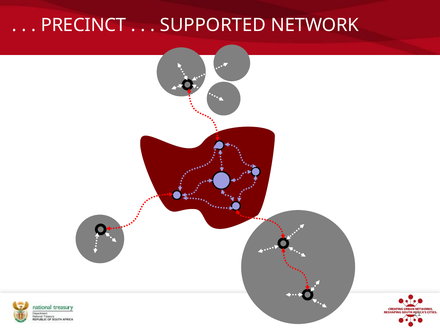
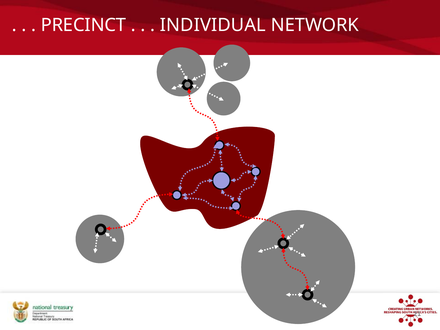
SUPPORTED: SUPPORTED -> INDIVIDUAL
